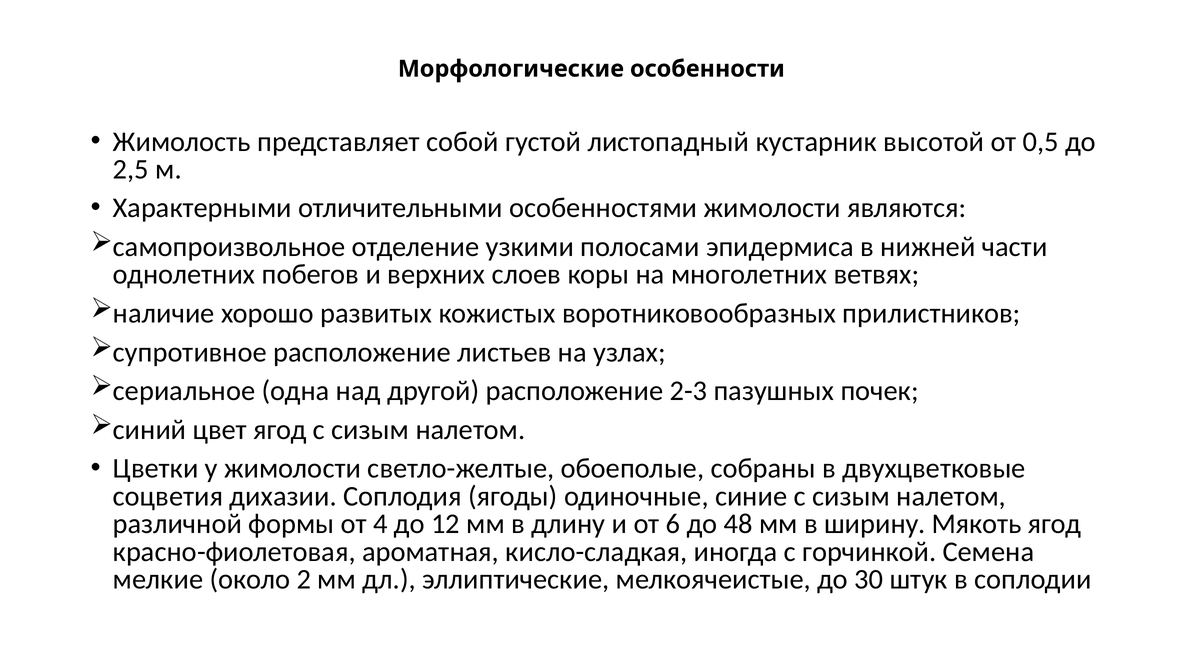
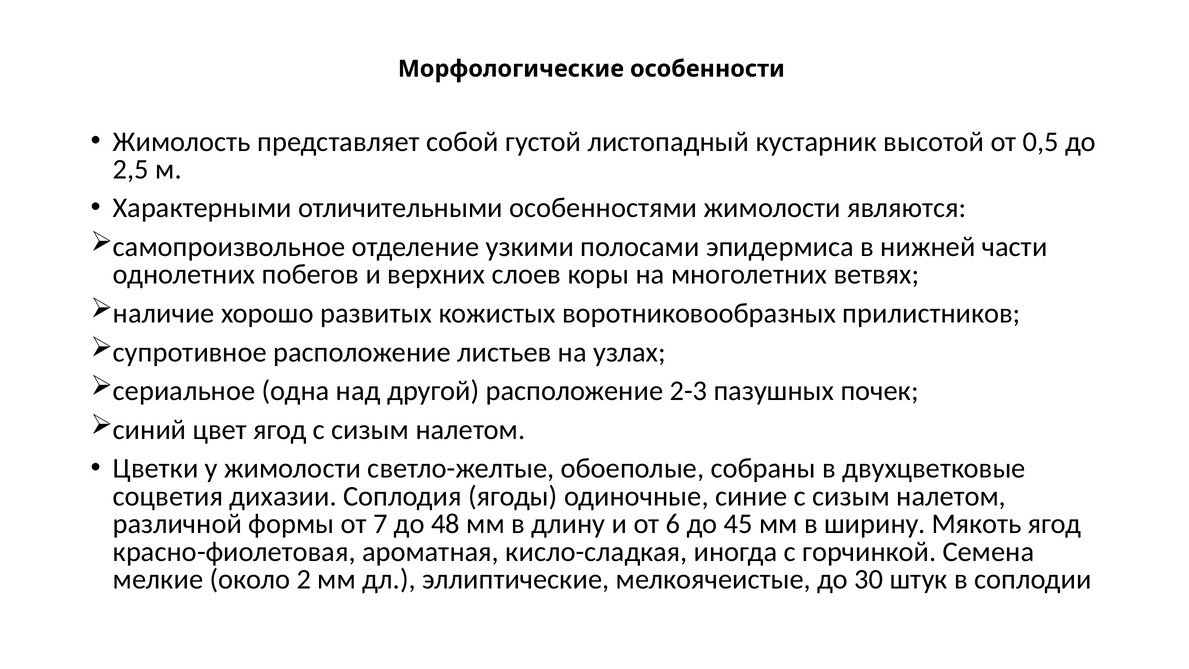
4: 4 -> 7
12: 12 -> 48
48: 48 -> 45
